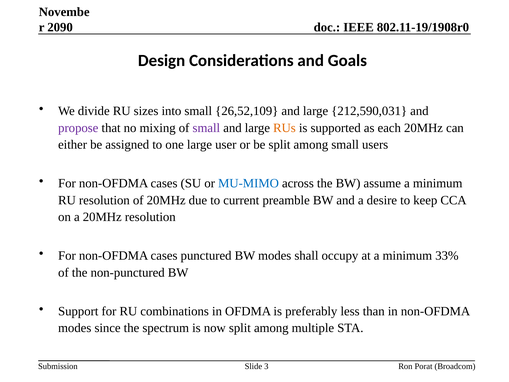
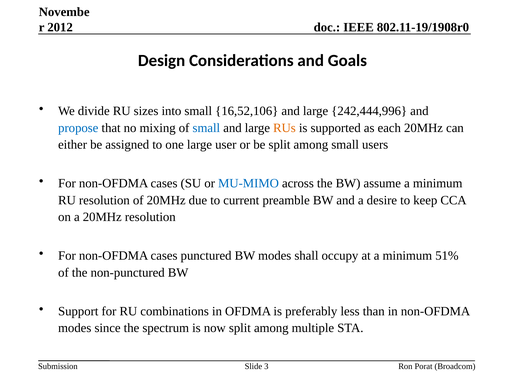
2090: 2090 -> 2012
26,52,109: 26,52,109 -> 16,52,106
212,590,031: 212,590,031 -> 242,444,996
propose colour: purple -> blue
small at (206, 128) colour: purple -> blue
33%: 33% -> 51%
